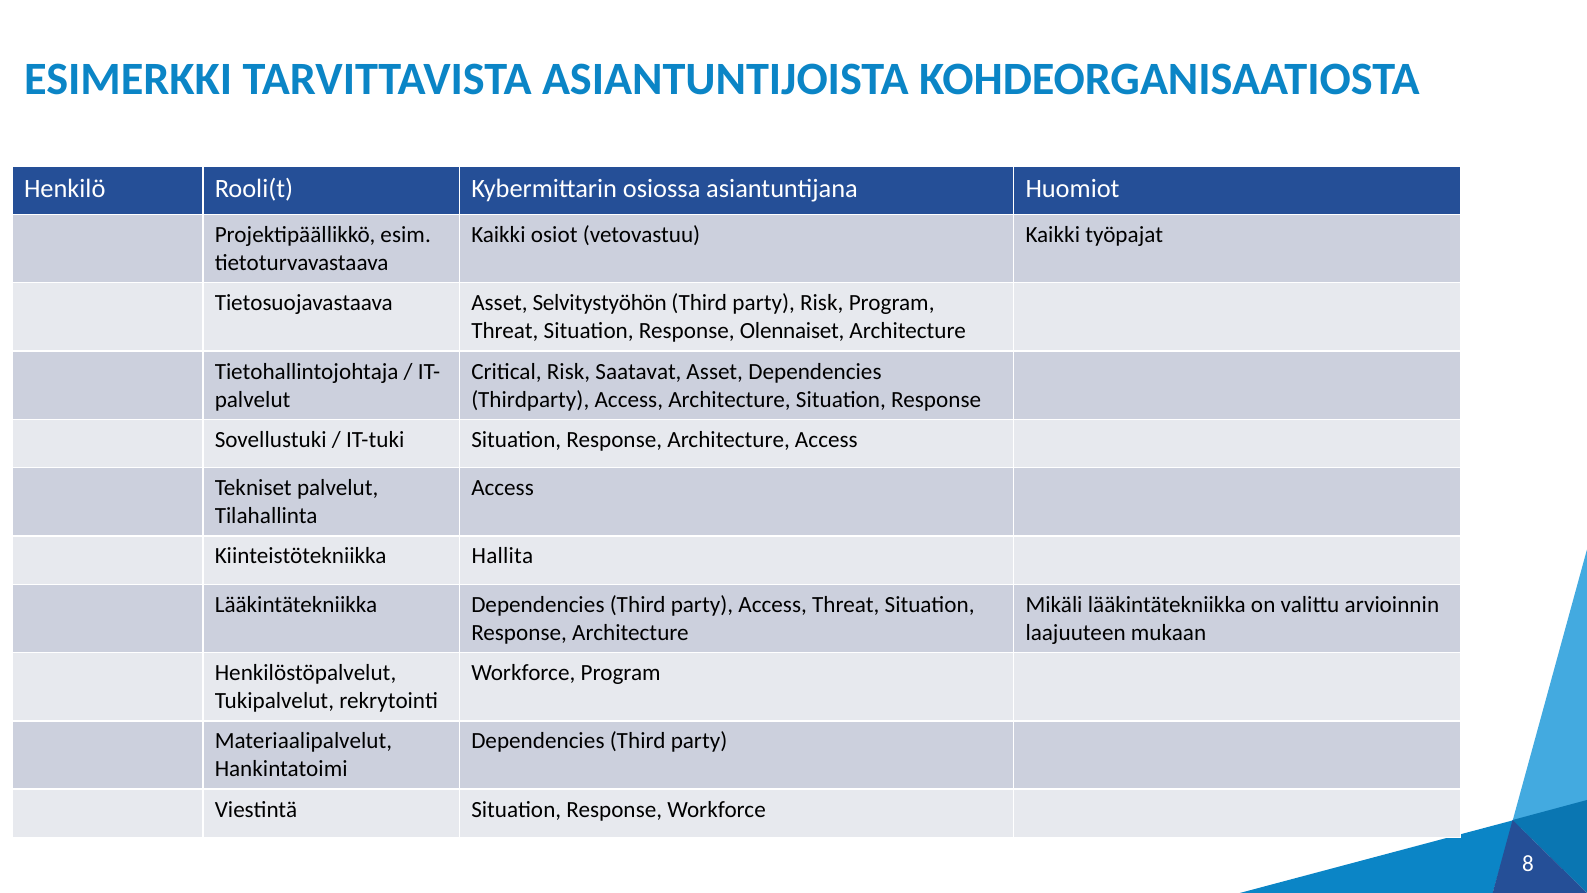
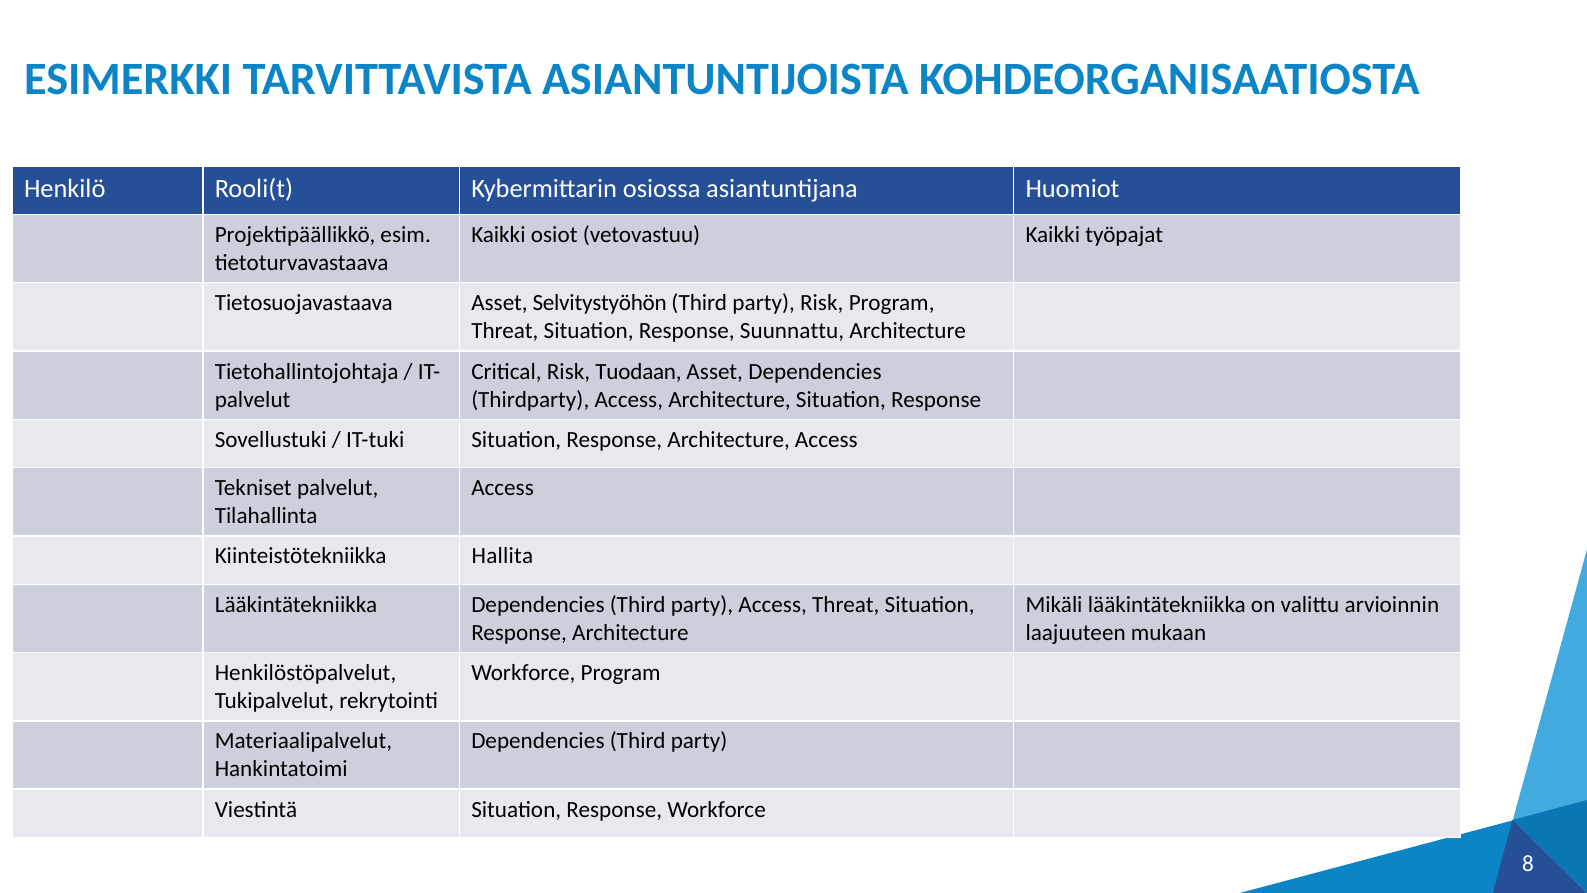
Olennaiset: Olennaiset -> Suunnattu
Saatavat: Saatavat -> Tuodaan
